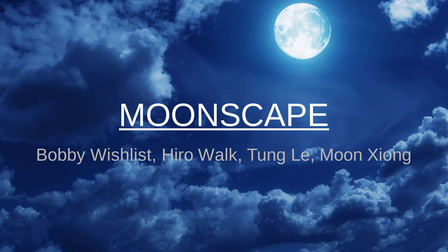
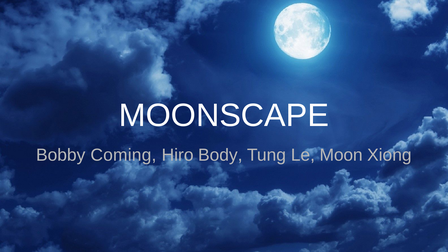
MOONSCAPE underline: present -> none
Wishlist: Wishlist -> Coming
Walk: Walk -> Body
